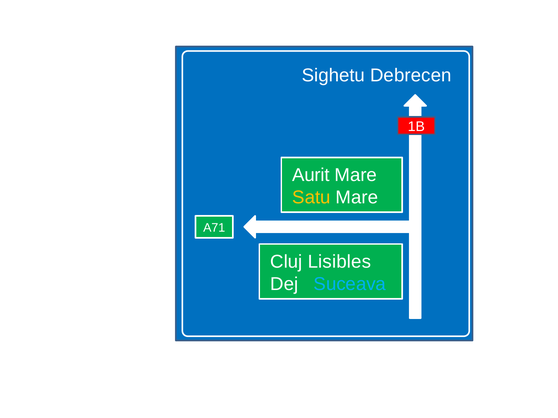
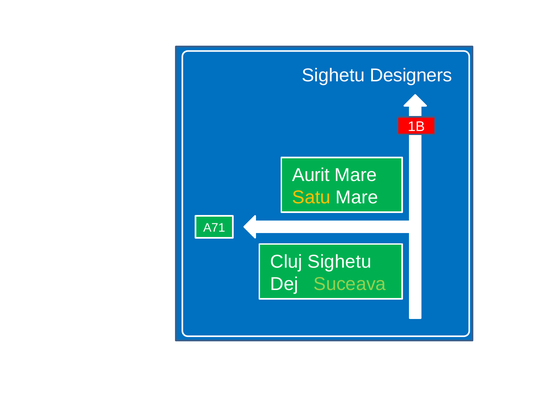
Debrecen: Debrecen -> Designers
Cluj Lisibles: Lisibles -> Sighetu
Suceava colour: light blue -> light green
